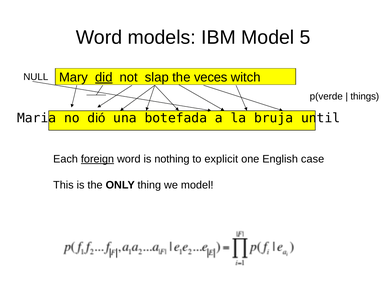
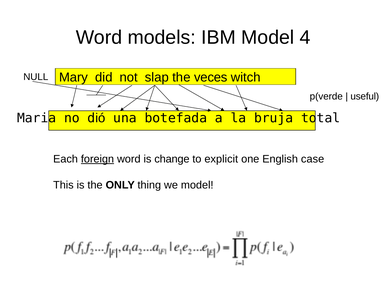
5: 5 -> 4
did underline: present -> none
things: things -> useful
until: until -> total
nothing: nothing -> change
